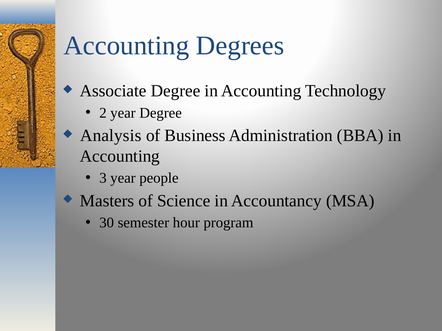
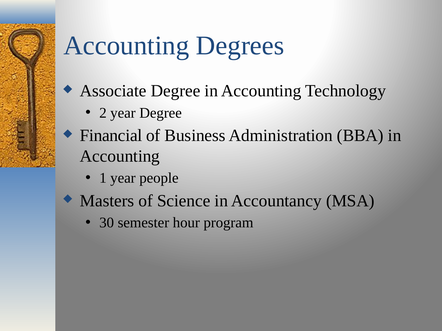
Analysis: Analysis -> Financial
3: 3 -> 1
